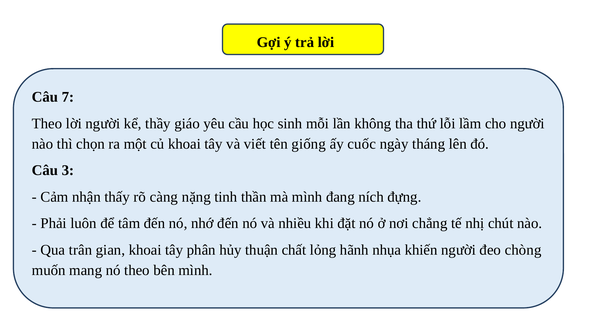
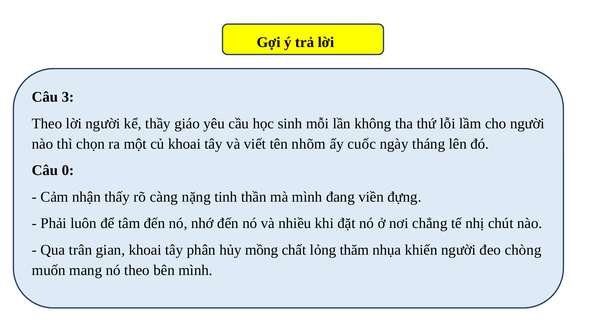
7: 7 -> 3
giống: giống -> nhõm
3: 3 -> 0
ních: ních -> viền
thuận: thuận -> mồng
hãnh: hãnh -> thăm
